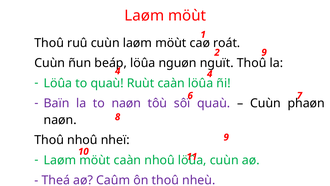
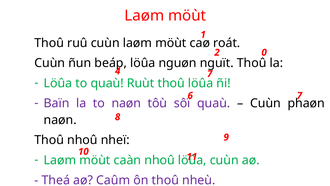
2 9: 9 -> 0
4 4: 4 -> 7
Ruùt caàn: caàn -> thoû
